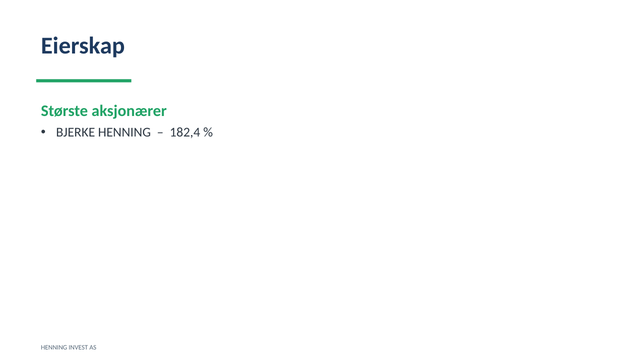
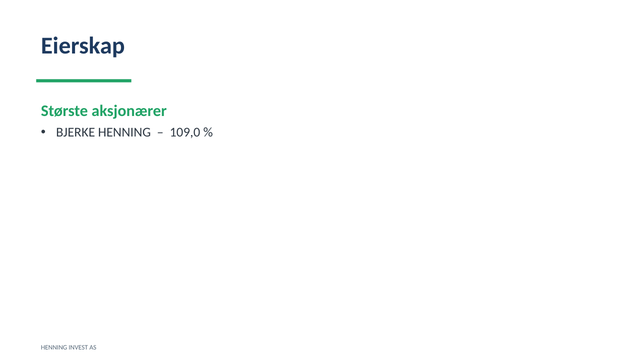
182,4: 182,4 -> 109,0
